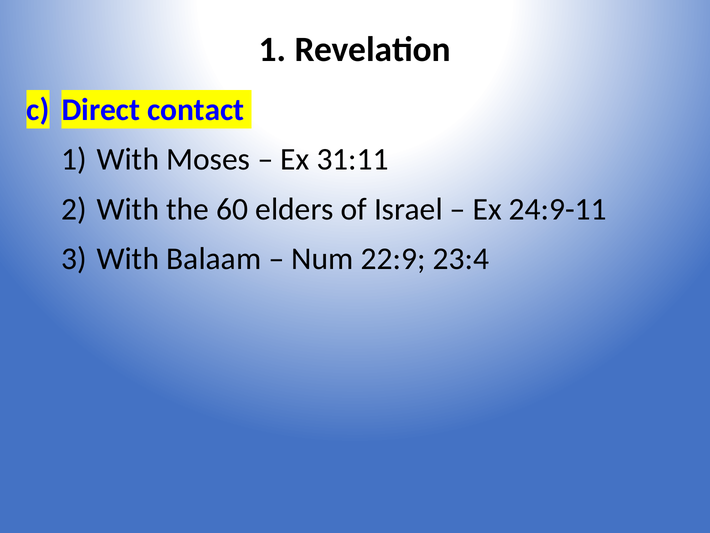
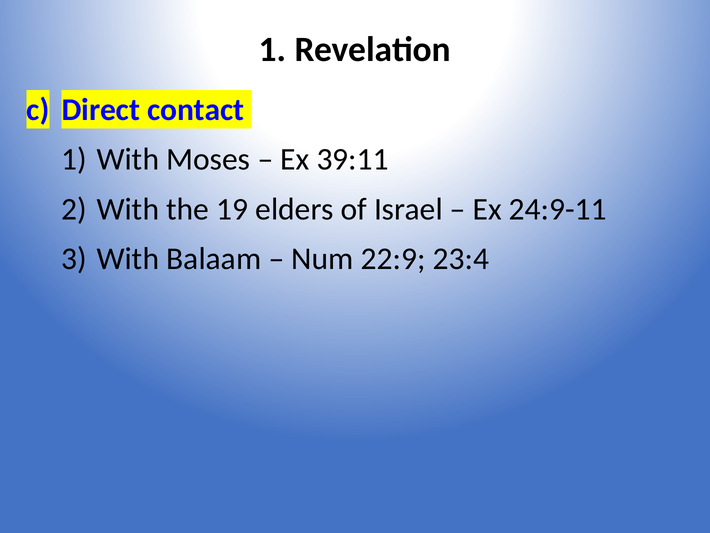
31:11: 31:11 -> 39:11
60: 60 -> 19
